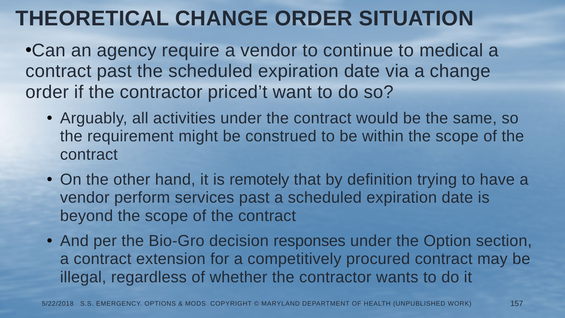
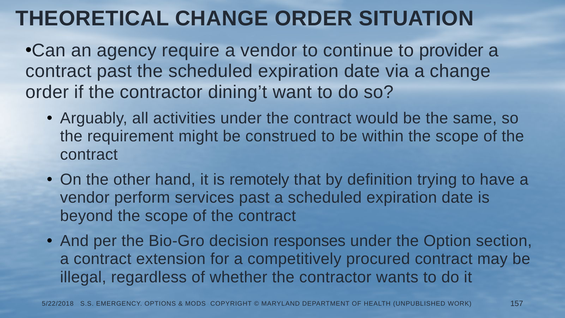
medical: medical -> provider
priced’t: priced’t -> dining’t
